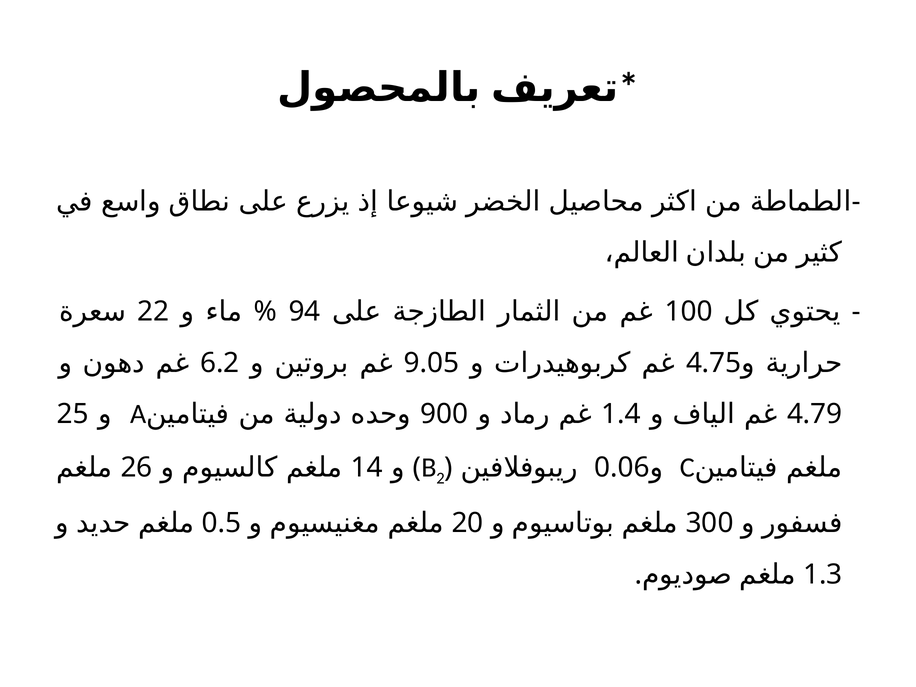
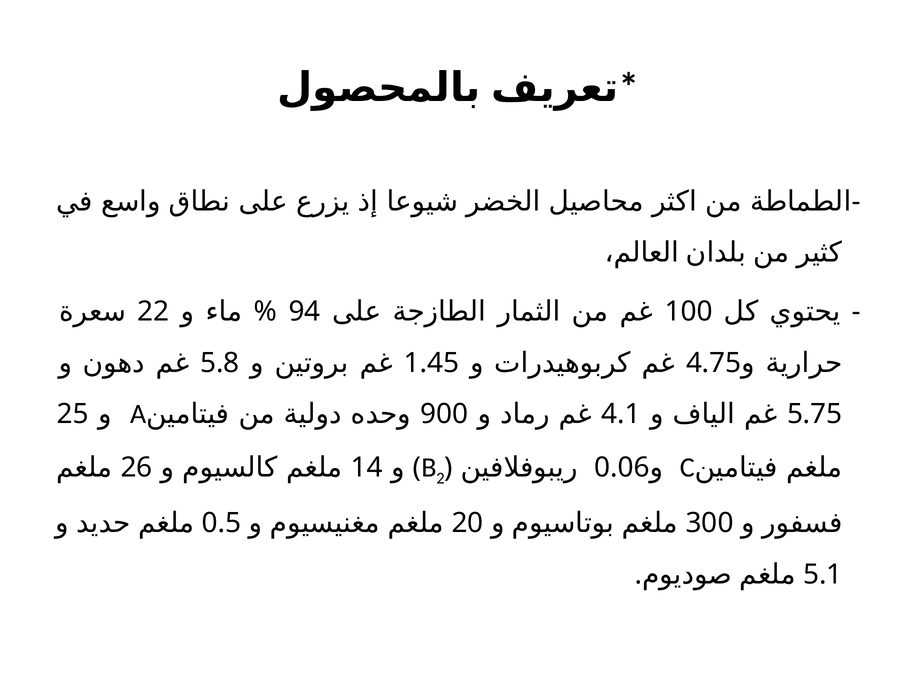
6.2: 6.2 -> 5.8
9.05: 9.05 -> 1.45
1.4: 1.4 -> 4.1
4.79: 4.79 -> 5.75
1.3: 1.3 -> 5.1
